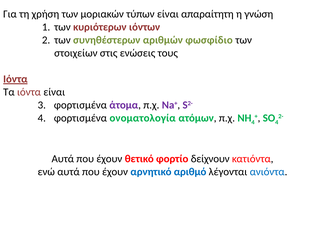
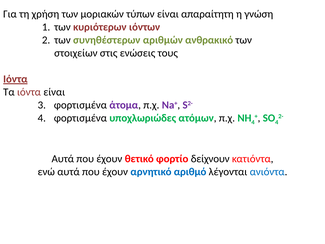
φωσφίδιο: φωσφίδιο -> ανθρακικό
ονοματολογία: ονοματολογία -> υποχλωριώδες
